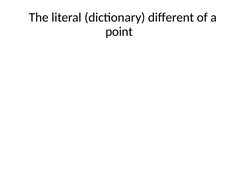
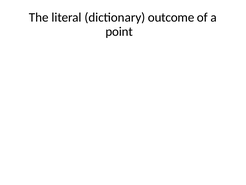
different: different -> outcome
